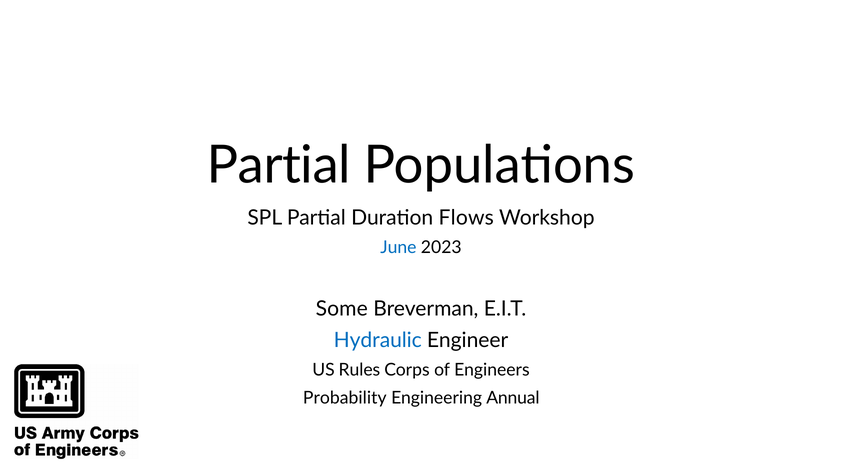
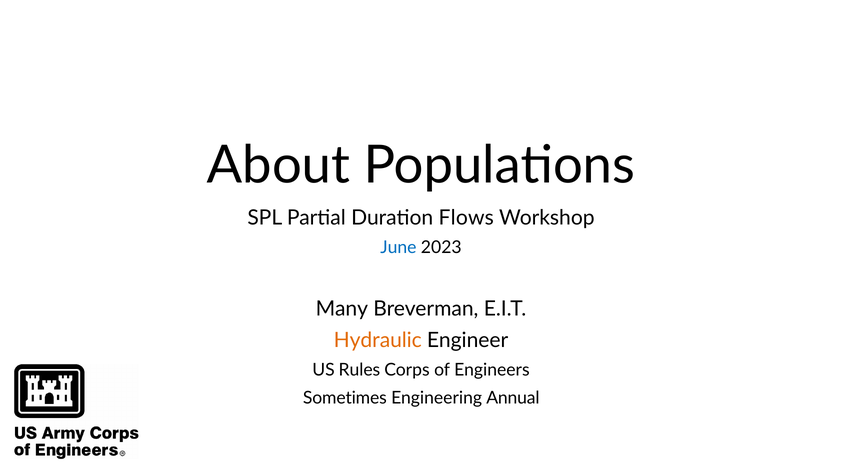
Partial at (279, 165): Partial -> About
Some: Some -> Many
Hydraulic colour: blue -> orange
Probability: Probability -> Sometimes
